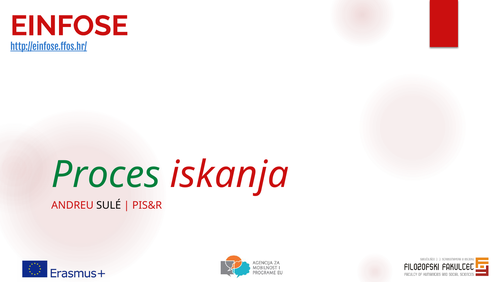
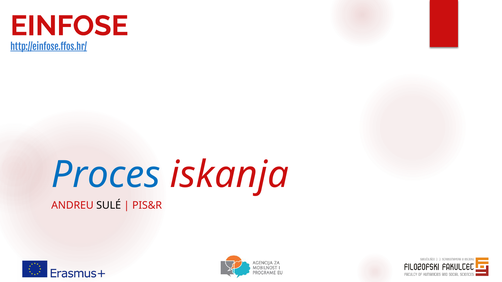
Proces colour: green -> blue
